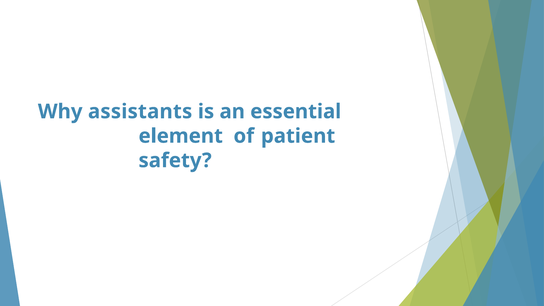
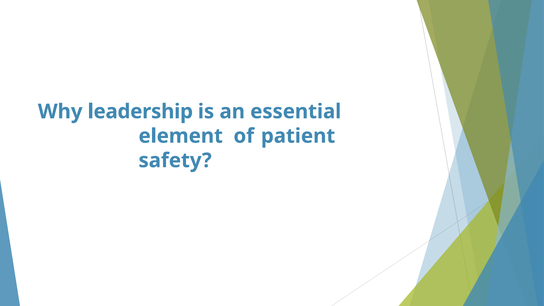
assistants: assistants -> leadership
